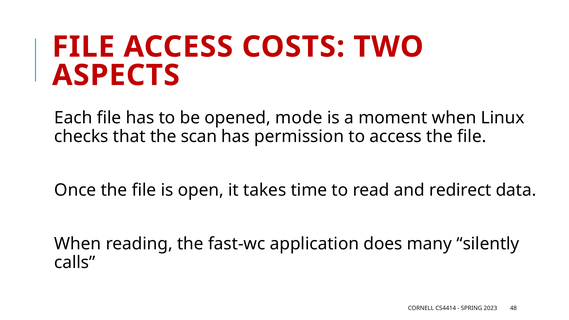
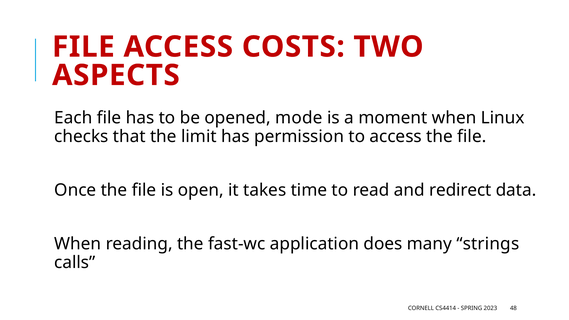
scan: scan -> limit
silently: silently -> strings
